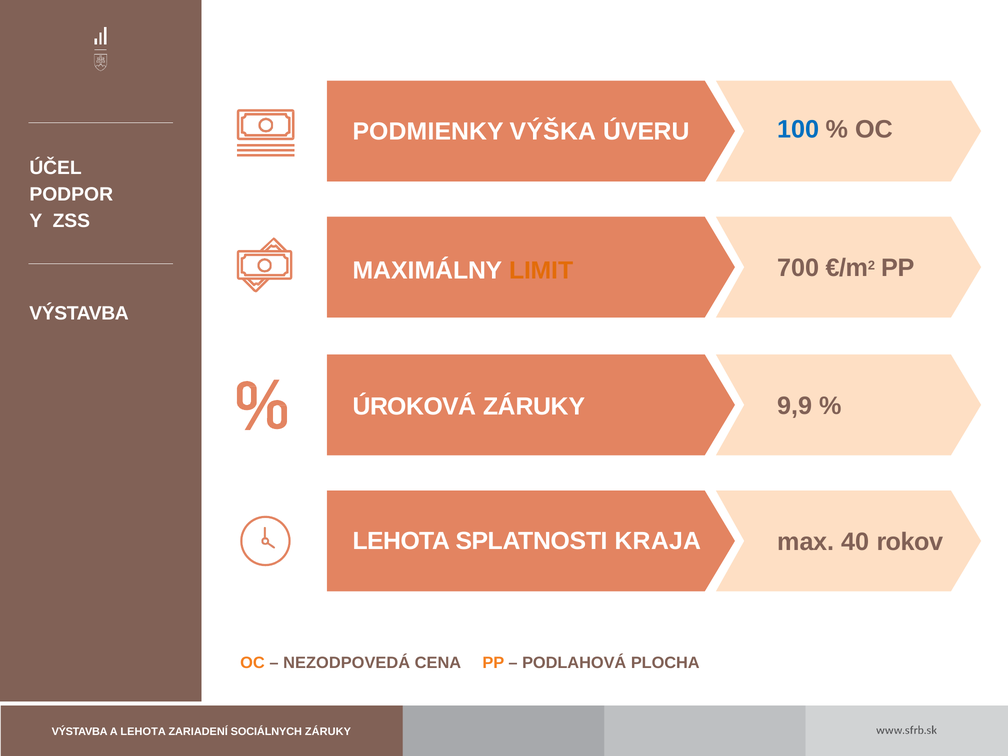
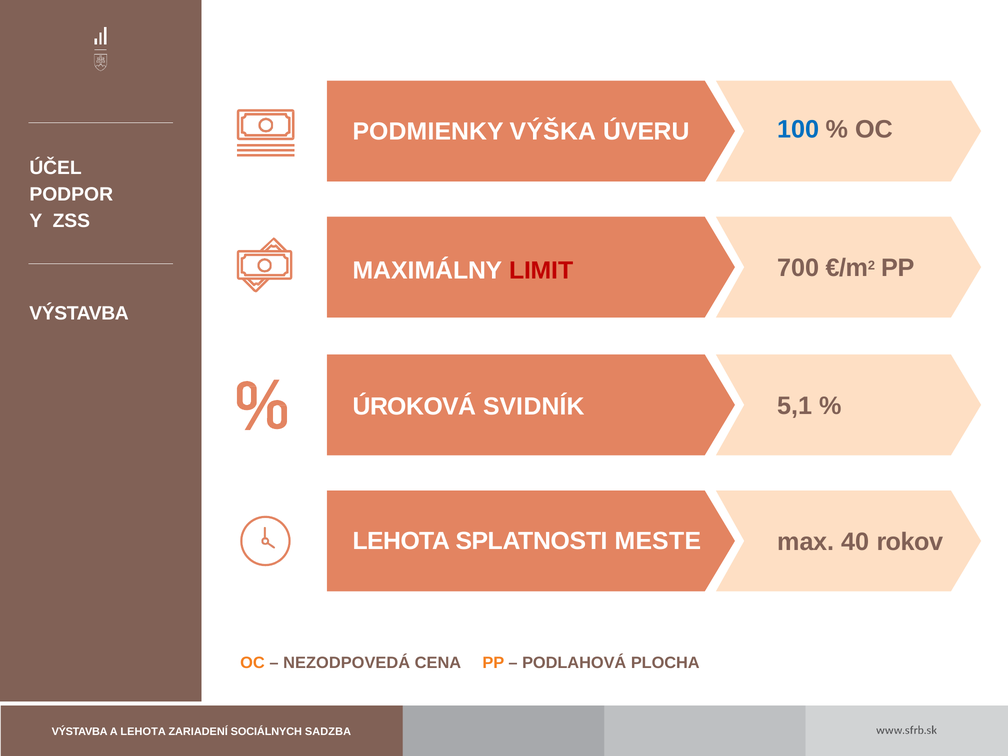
LIMIT colour: orange -> red
9,9: 9,9 -> 5,1
ÚROKOVÁ ZÁRUKY: ZÁRUKY -> SVIDNÍK
KRAJA: KRAJA -> MESTE
SOCIÁLNYCH ZÁRUKY: ZÁRUKY -> SADZBA
